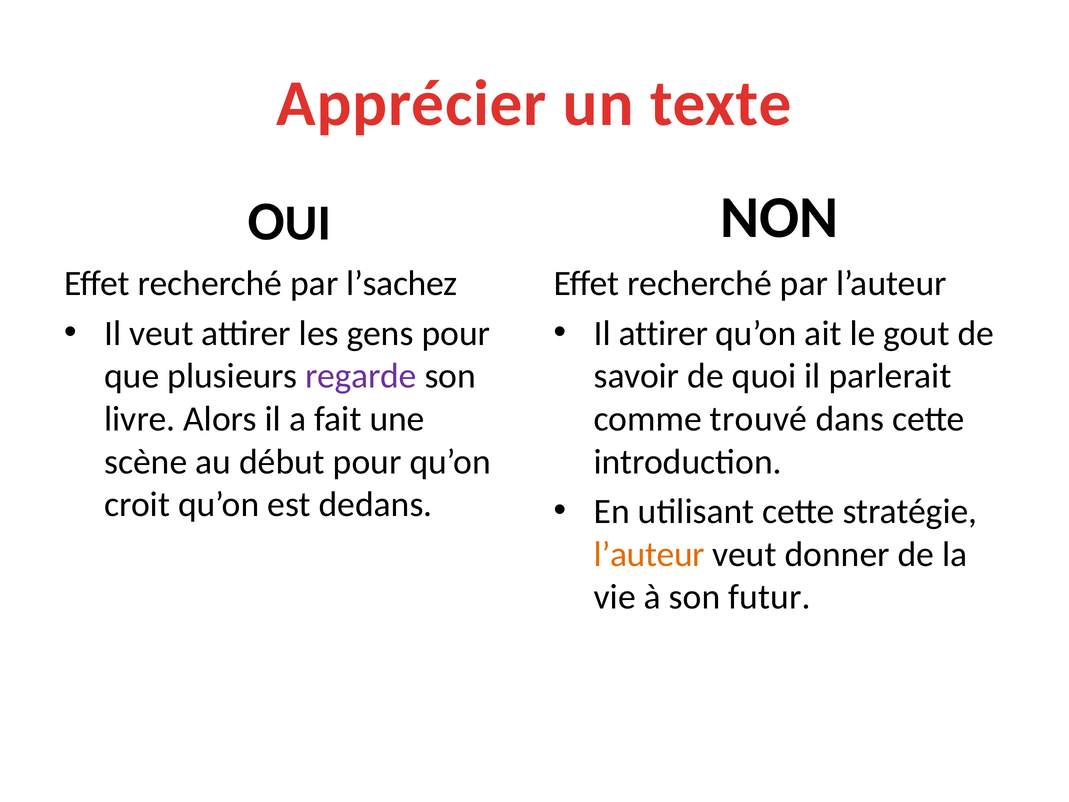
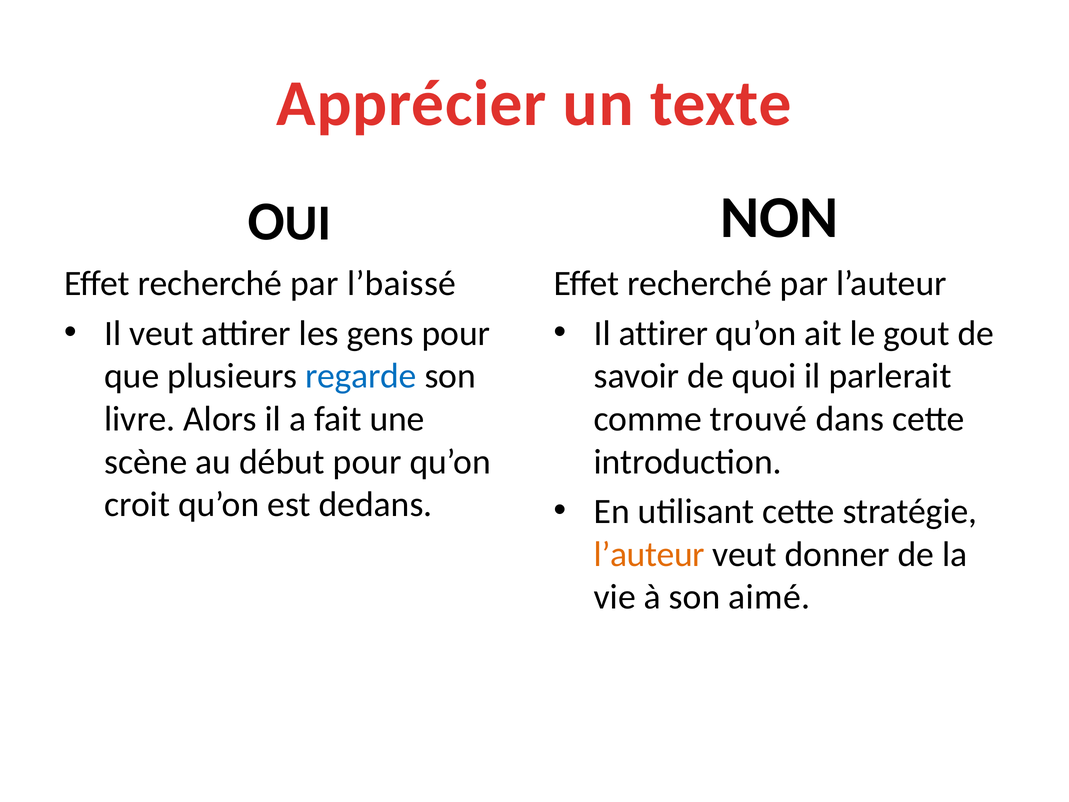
l’sachez: l’sachez -> l’baissé
regarde colour: purple -> blue
futur: futur -> aimé
